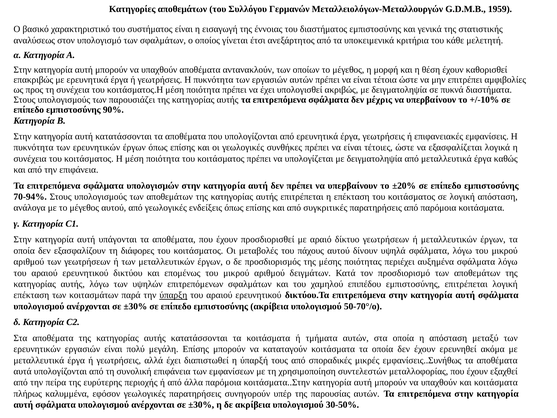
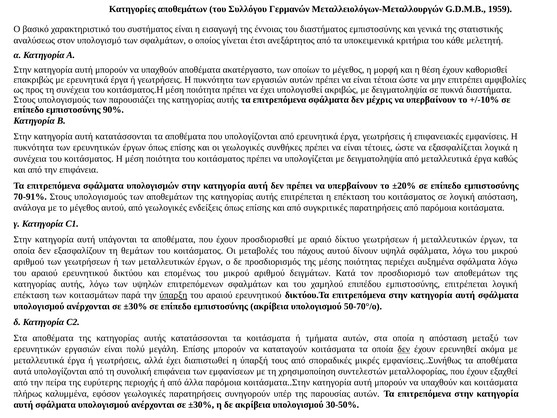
αντανακλούν: αντανακλούν -> ακατέργαστο
70-94%: 70-94% -> 70-91%
διάφορες: διάφορες -> θεμάτων
δεν at (404, 349) underline: none -> present
